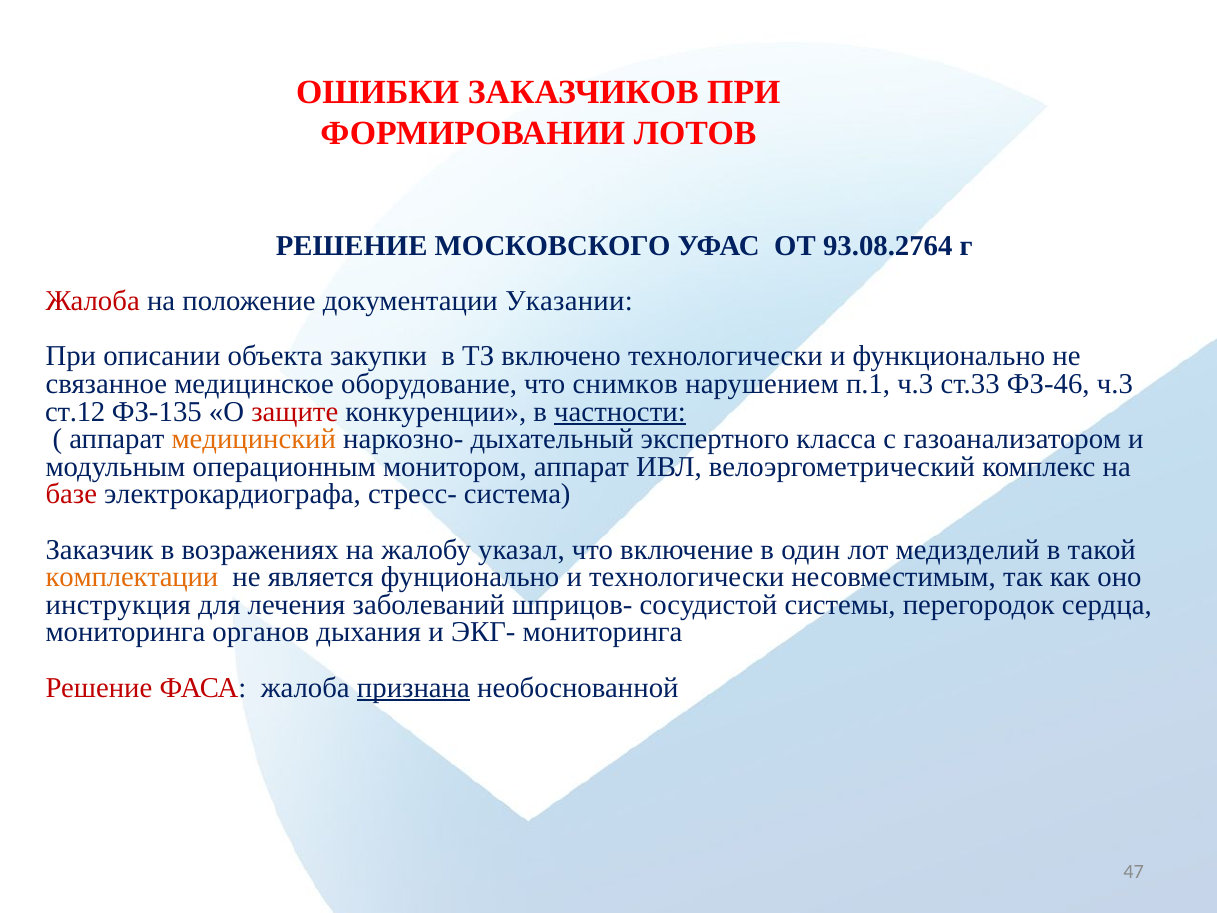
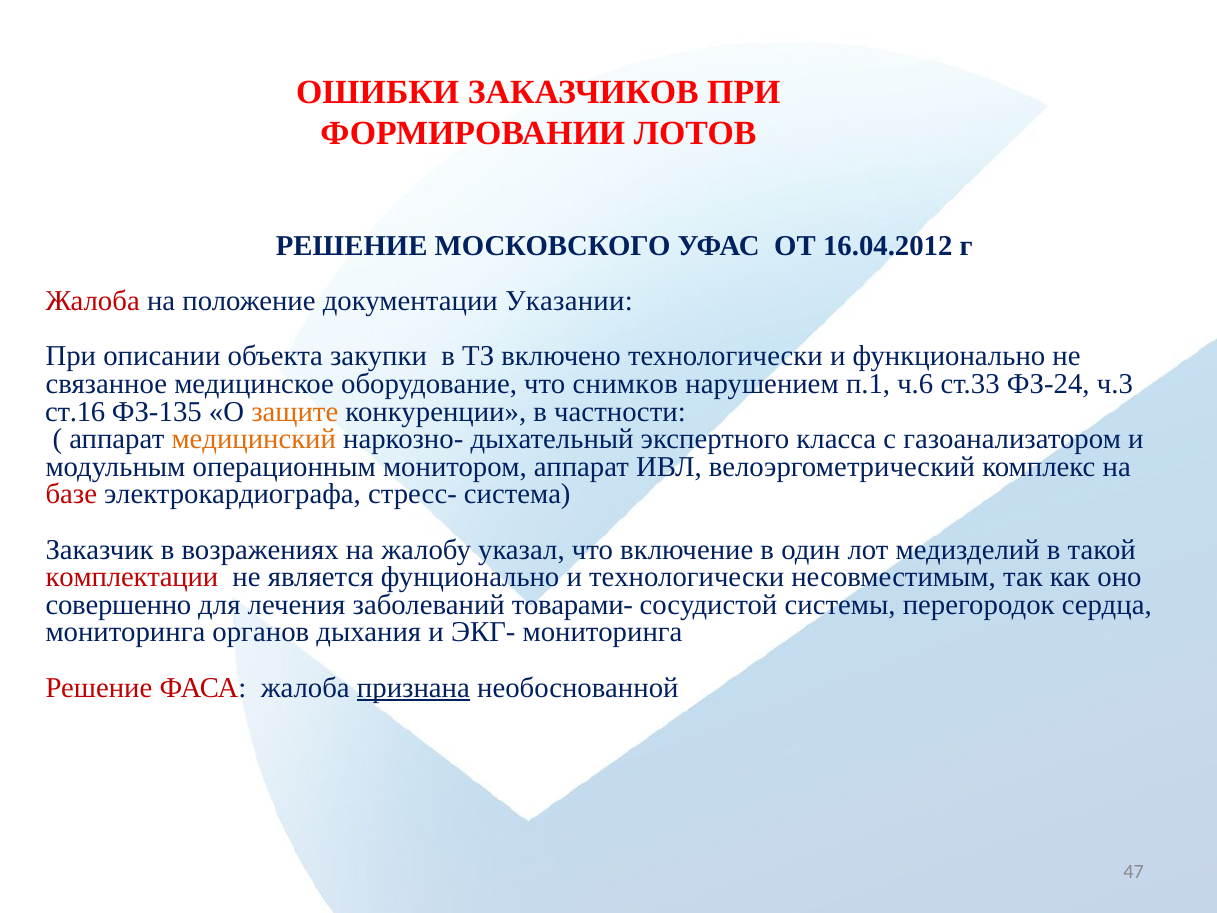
93.08.2764: 93.08.2764 -> 16.04.2012
п.1 ч.3: ч.3 -> ч.6
ФЗ-46: ФЗ-46 -> ФЗ-24
ст.12: ст.12 -> ст.16
защите colour: red -> orange
частности underline: present -> none
комплектации colour: orange -> red
инструкция: инструкция -> совершенно
шприцов-: шприцов- -> товарами-
